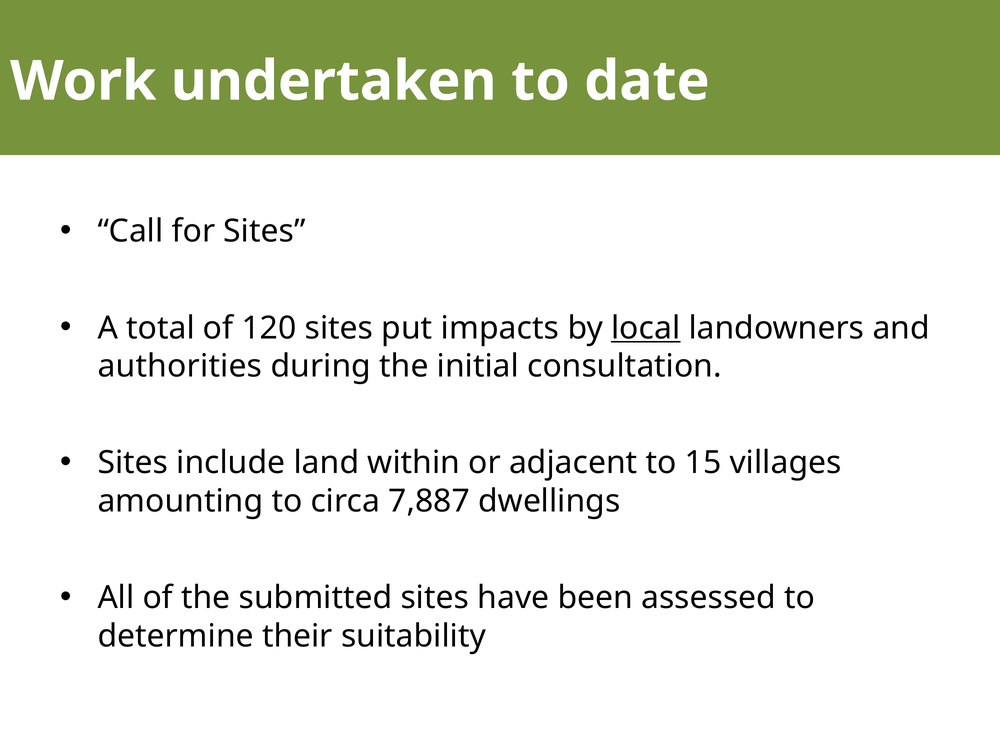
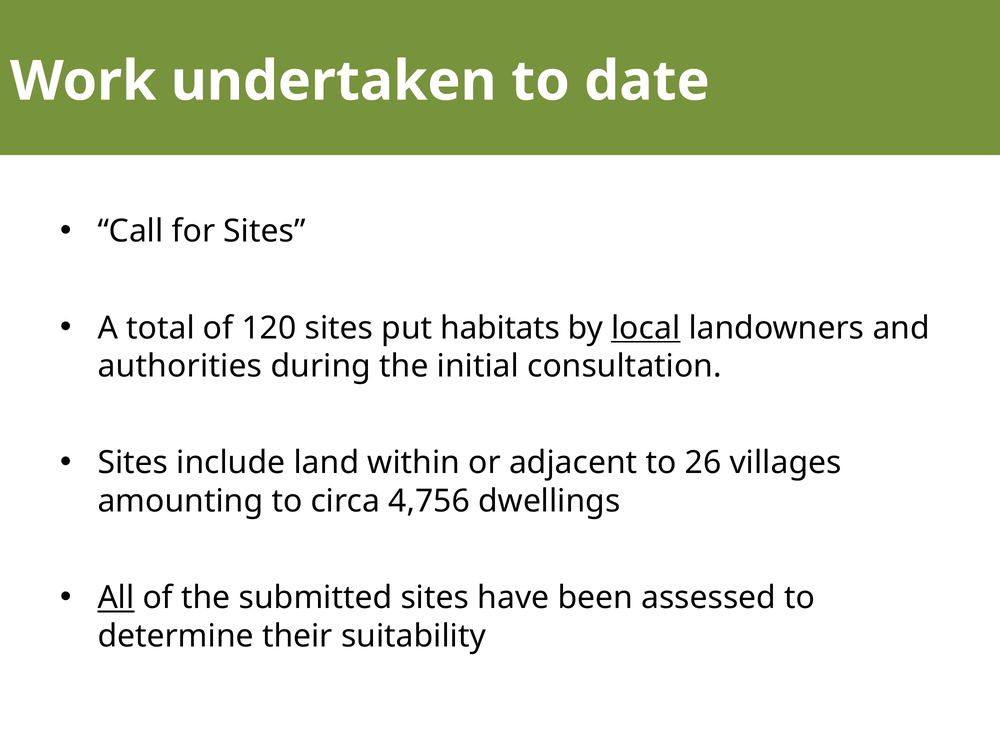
impacts: impacts -> habitats
15: 15 -> 26
7,887: 7,887 -> 4,756
All underline: none -> present
